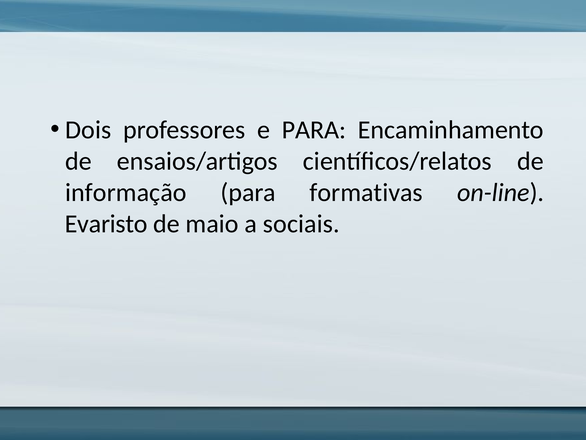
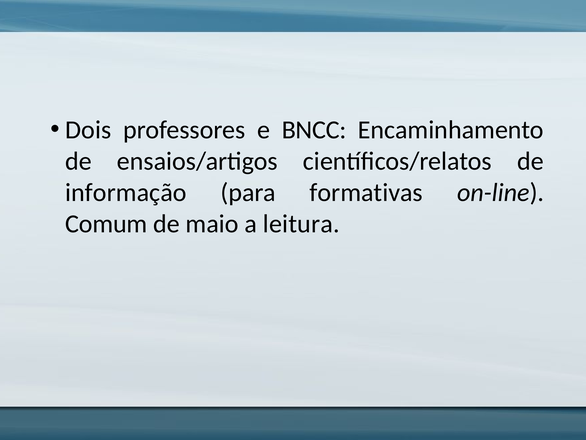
e PARA: PARA -> BNCC
Evaristo: Evaristo -> Comum
sociais: sociais -> leitura
